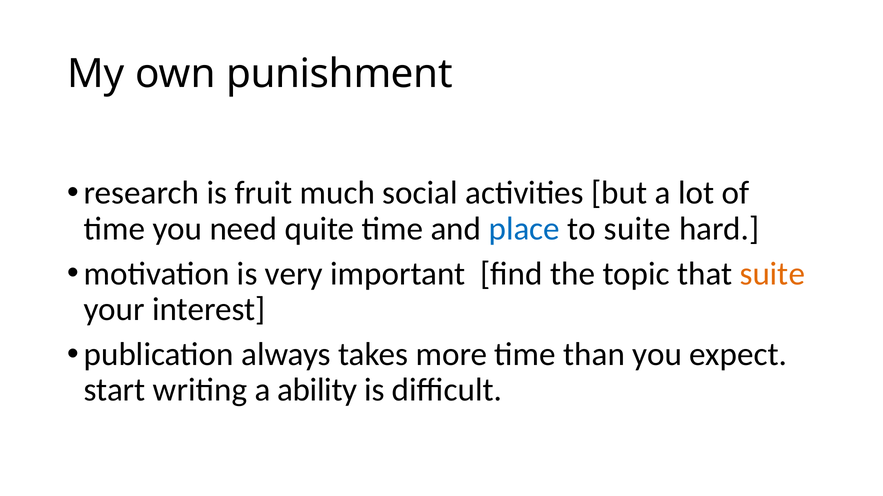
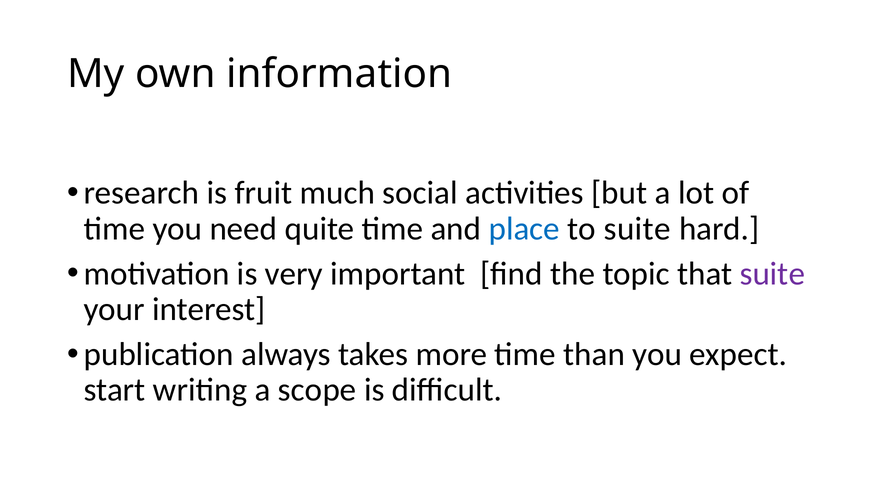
punishment: punishment -> information
suite at (772, 274) colour: orange -> purple
ability: ability -> scope
